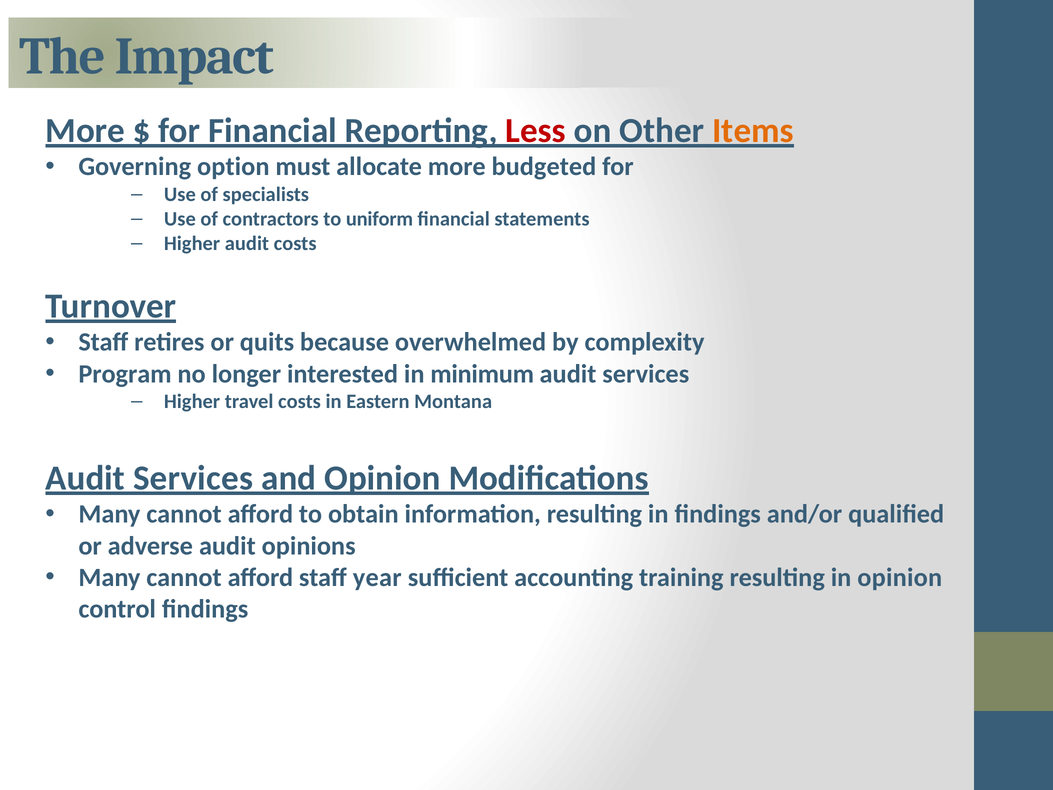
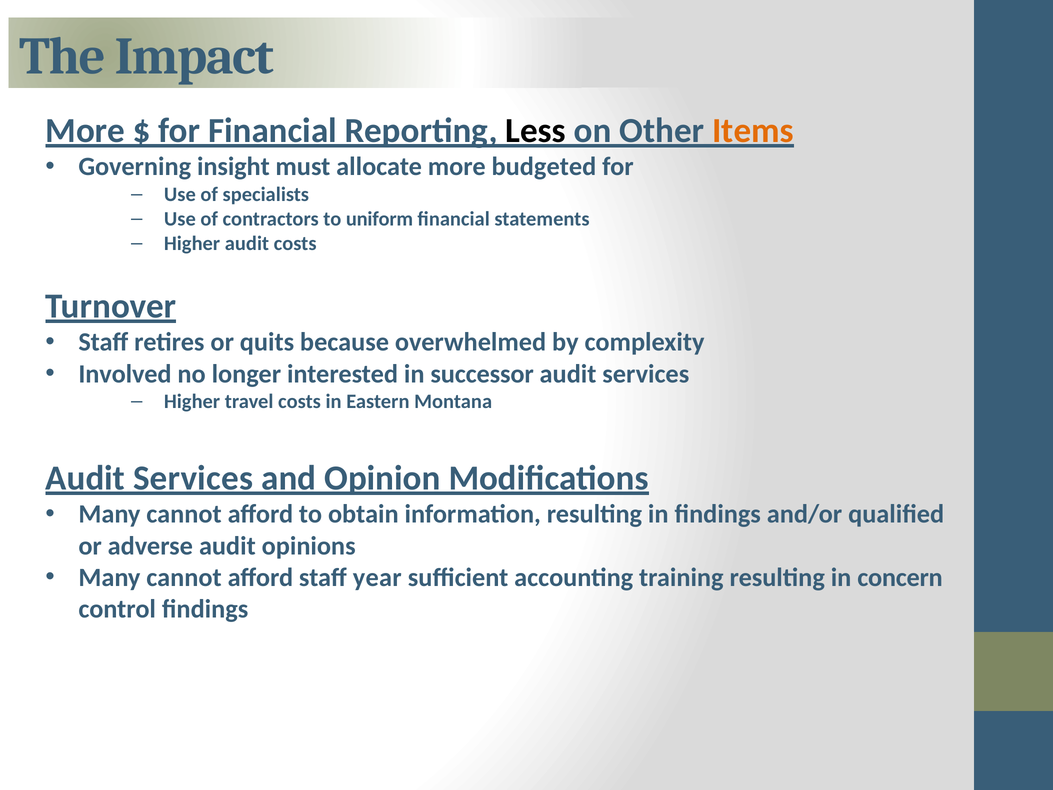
Less colour: red -> black
option: option -> insight
Program: Program -> Involved
minimum: minimum -> successor
in opinion: opinion -> concern
